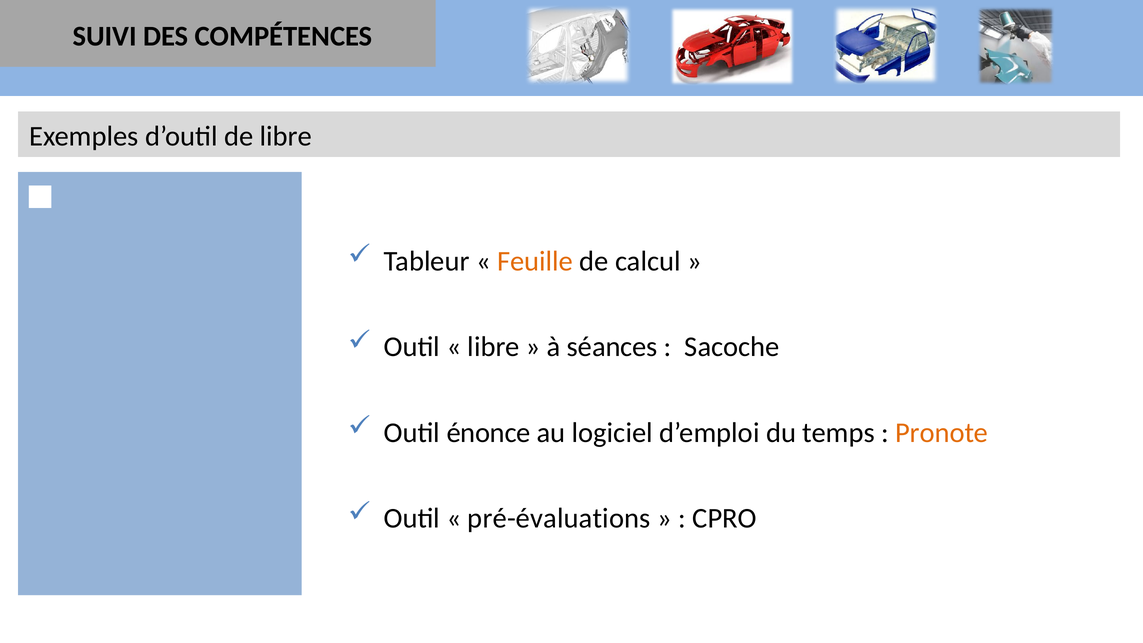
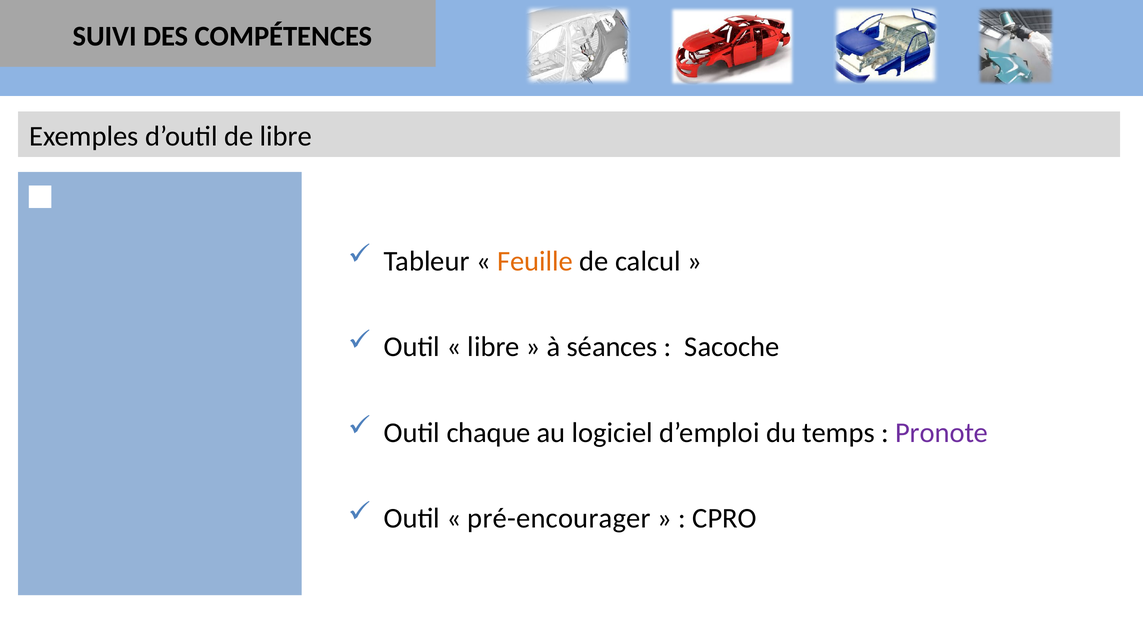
énonce: énonce -> chaque
Pronote colour: orange -> purple
pré-évaluations: pré-évaluations -> pré-encourager
